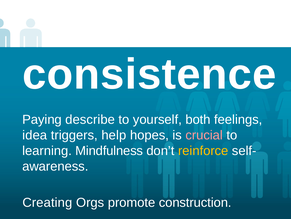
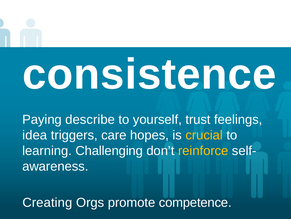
both: both -> trust
help: help -> care
crucial colour: pink -> yellow
Mindfulness: Mindfulness -> Challenging
construction: construction -> competence
